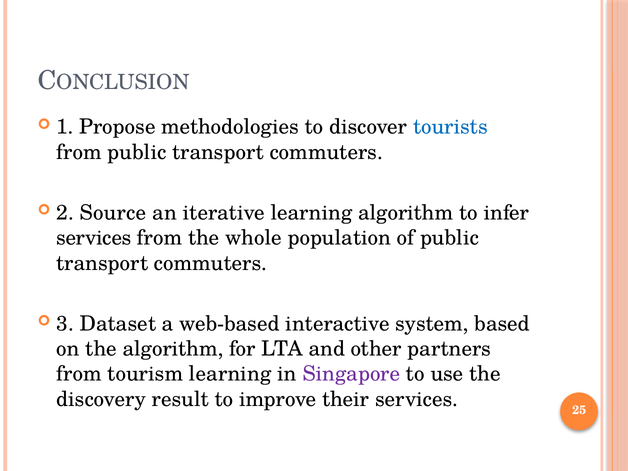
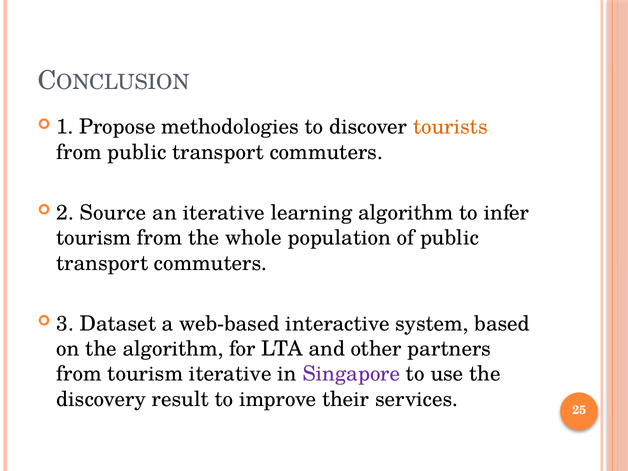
tourists colour: blue -> orange
services at (94, 238): services -> tourism
tourism learning: learning -> iterative
